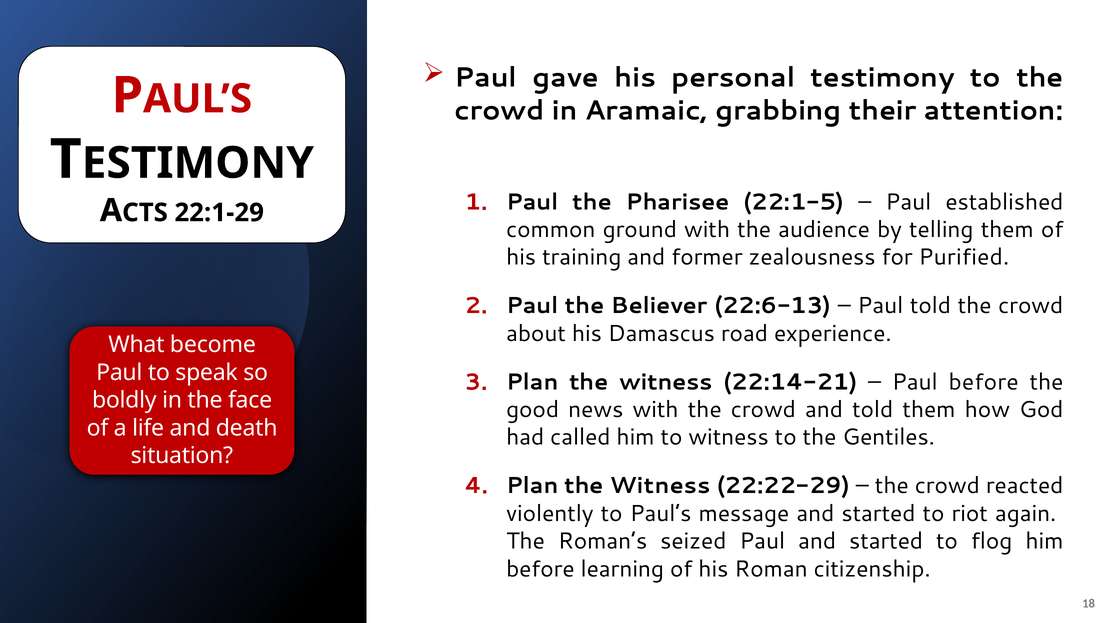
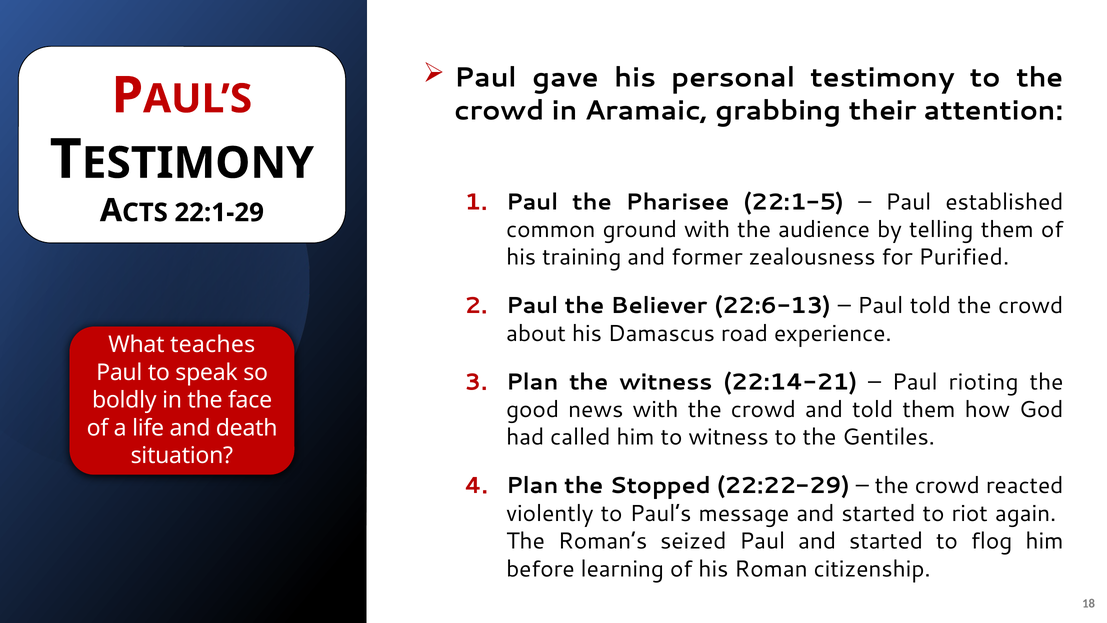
become: become -> teaches
Paul before: before -> rioting
Witness at (660, 486): Witness -> Stopped
